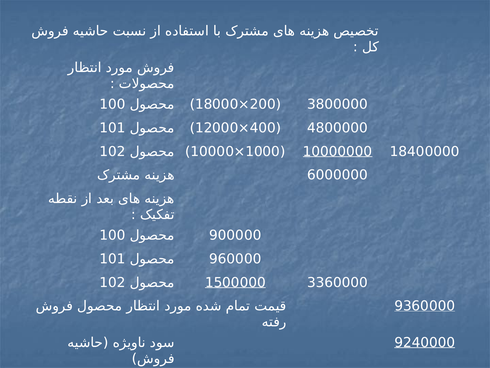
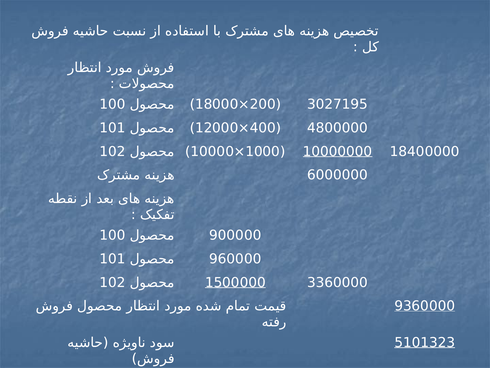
3800000: 3800000 -> 3027195
9240000: 9240000 -> 5101323
